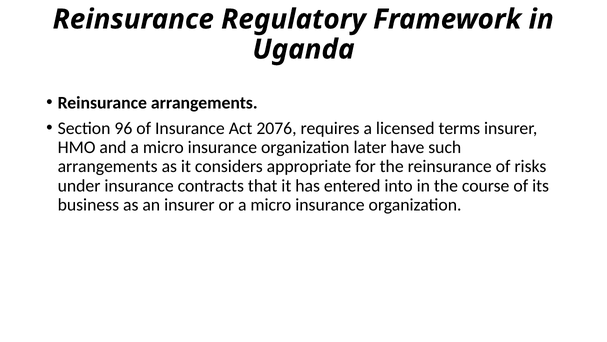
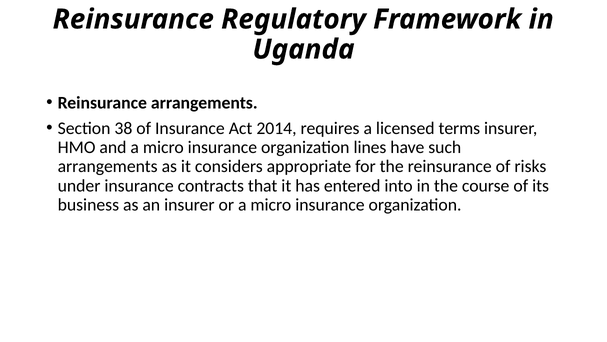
96: 96 -> 38
2076: 2076 -> 2014
later: later -> lines
